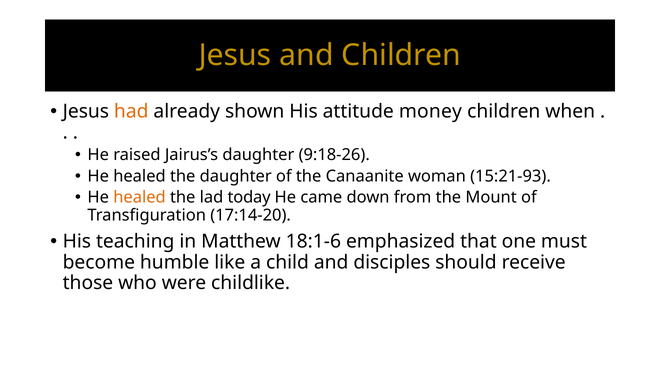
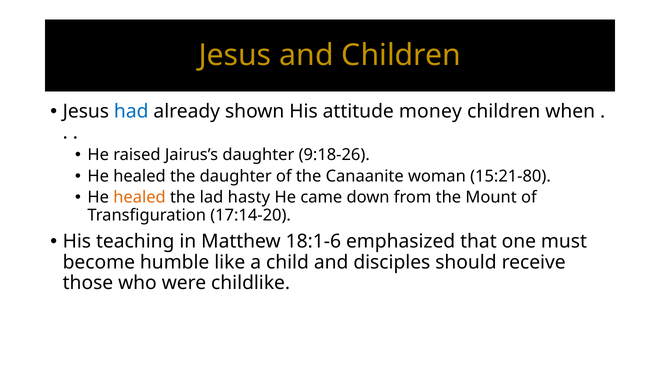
had colour: orange -> blue
15:21-93: 15:21-93 -> 15:21-80
today: today -> hasty
